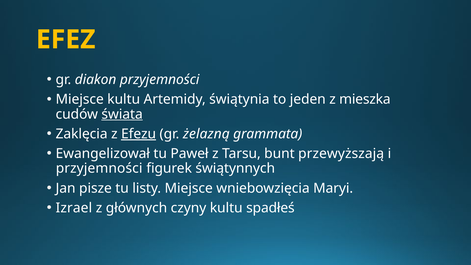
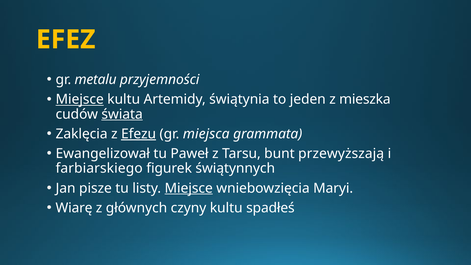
diakon: diakon -> metalu
Miejsce at (80, 99) underline: none -> present
żelazną: żelazną -> miejsca
przyjemności at (99, 168): przyjemności -> farbiarskiego
Miejsce at (189, 188) underline: none -> present
Izrael: Izrael -> Wiarę
